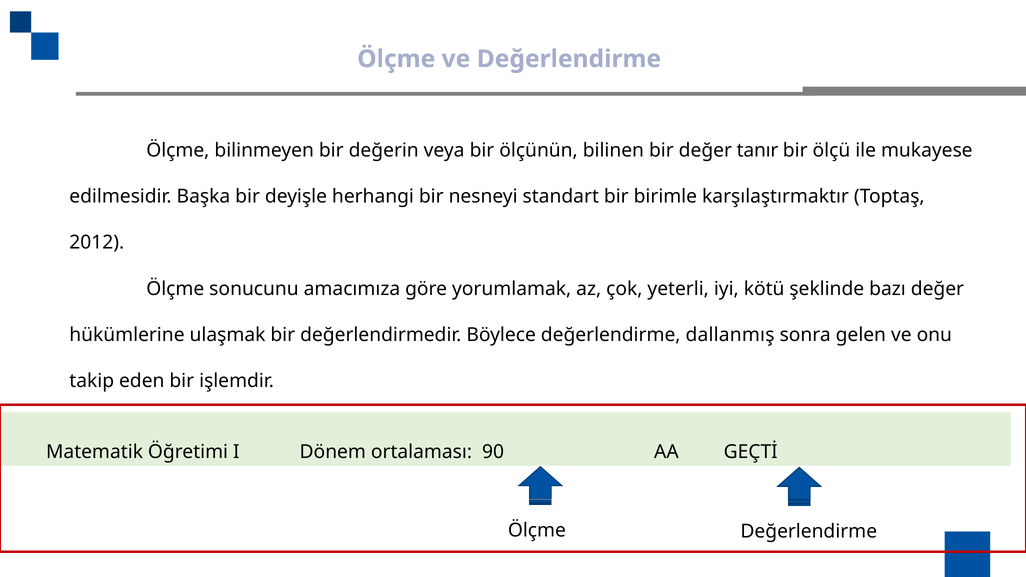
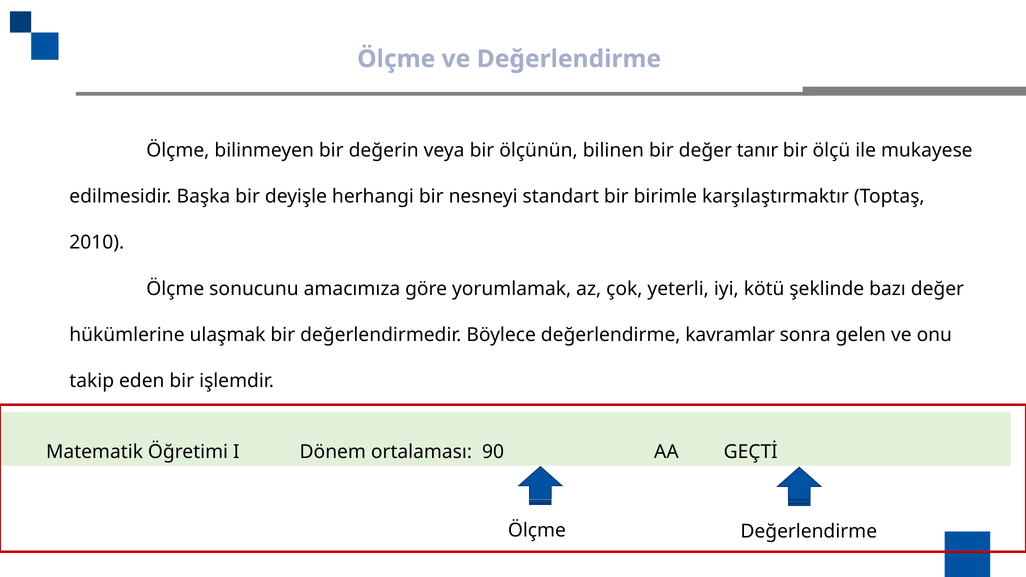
2012: 2012 -> 2010
dallanmış: dallanmış -> kavramlar
